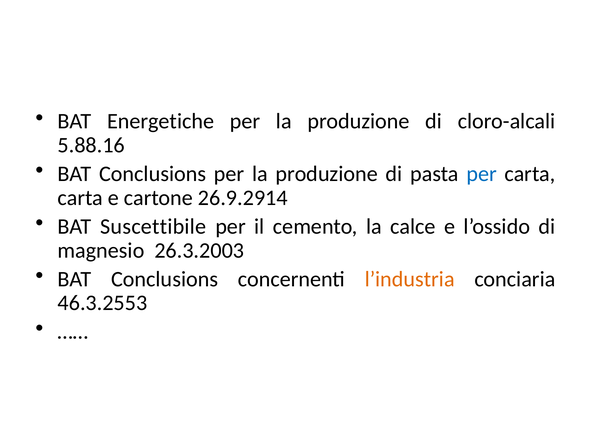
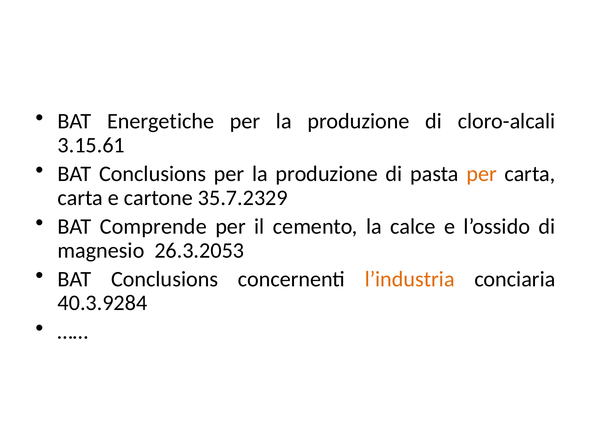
5.88.16: 5.88.16 -> 3.15.61
per at (482, 174) colour: blue -> orange
26.9.2914: 26.9.2914 -> 35.7.2329
Suscettibile: Suscettibile -> Comprende
26.3.2003: 26.3.2003 -> 26.3.2053
46.3.2553: 46.3.2553 -> 40.3.9284
